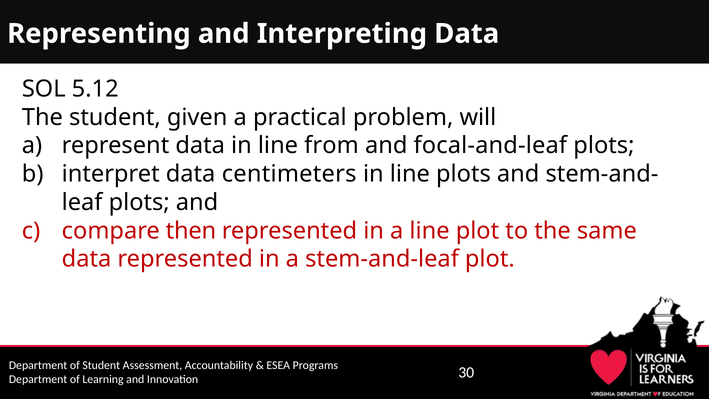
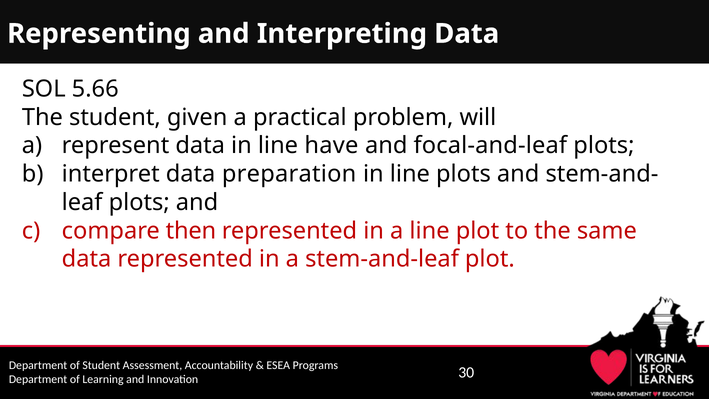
5.12: 5.12 -> 5.66
from: from -> have
centimeters: centimeters -> preparation
